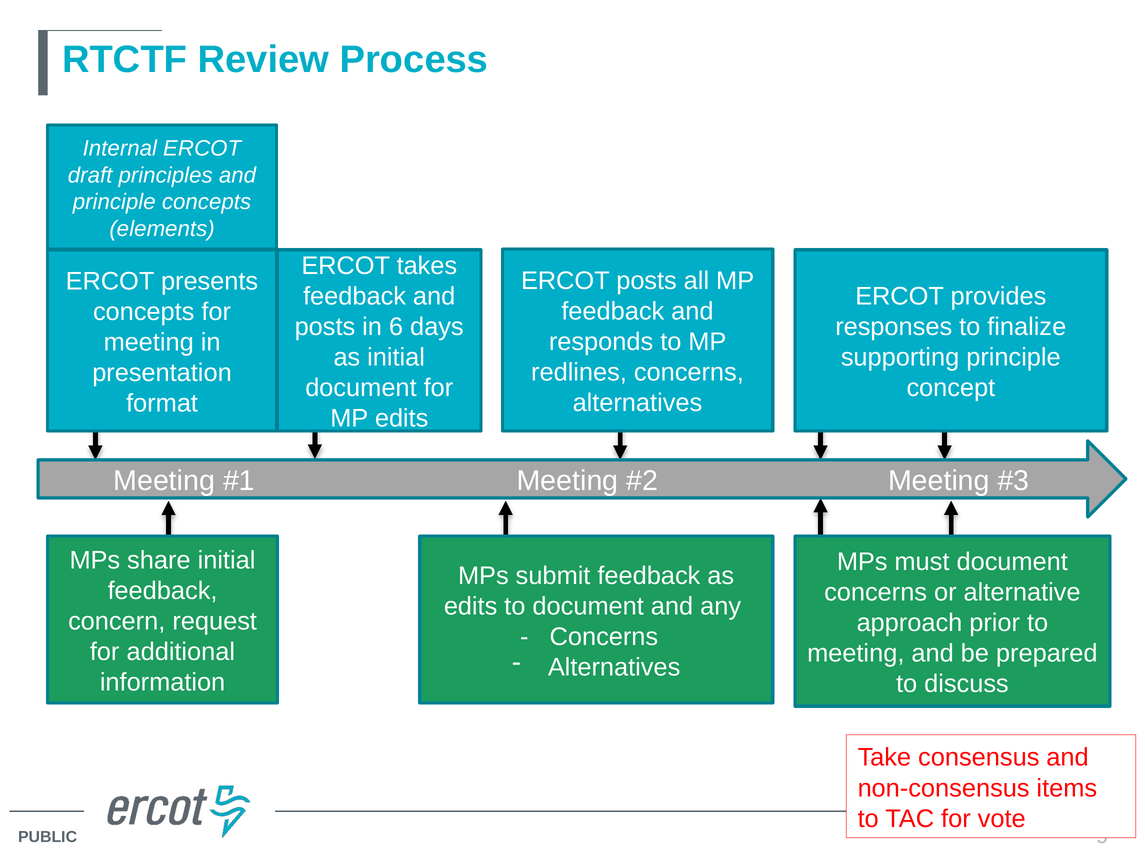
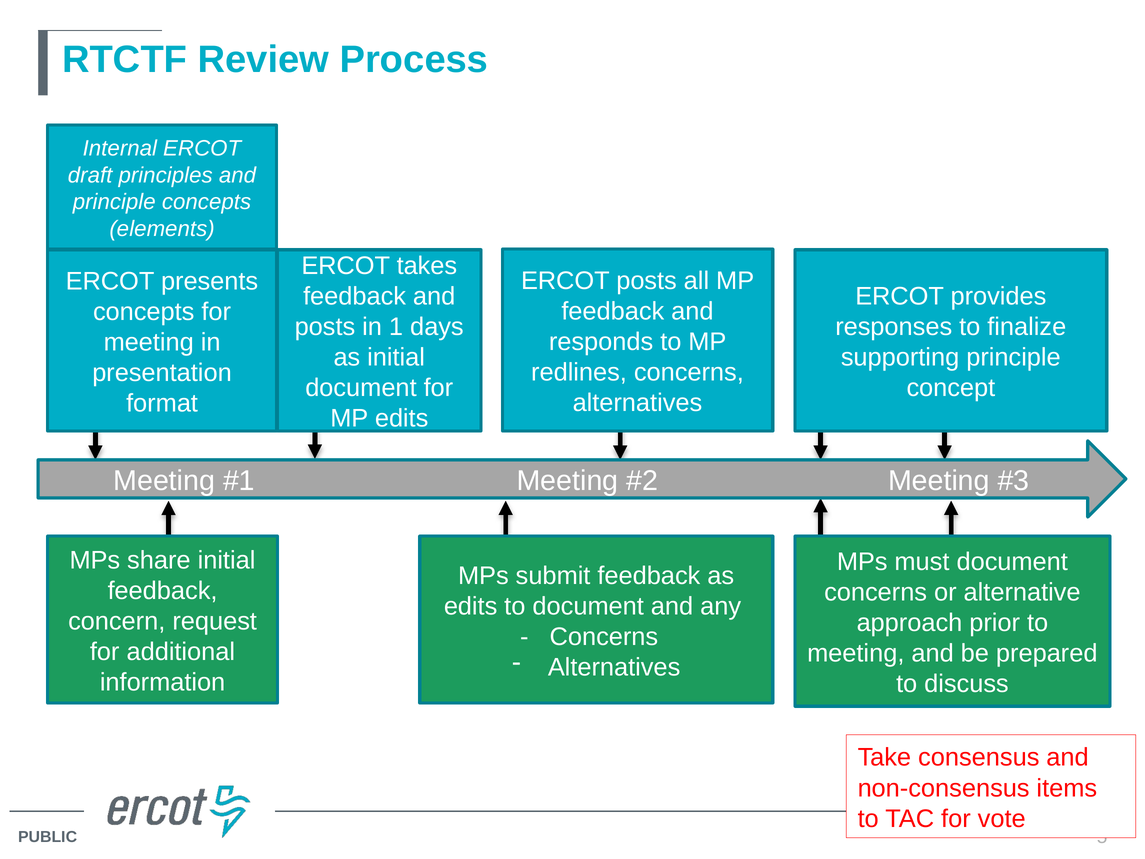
6: 6 -> 1
